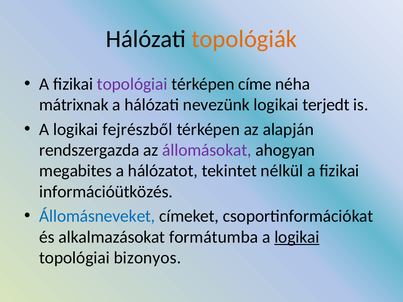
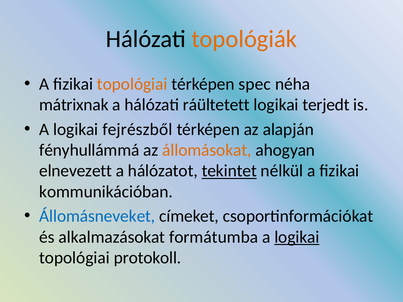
topológiai at (132, 84) colour: purple -> orange
címe: címe -> spec
nevezünk: nevezünk -> ráültetett
rendszergazda: rendszergazda -> fényhullámmá
állomásokat colour: purple -> orange
megabites: megabites -> elnevezett
tekintet underline: none -> present
információütközés: információütközés -> kommunikációban
bizonyos: bizonyos -> protokoll
